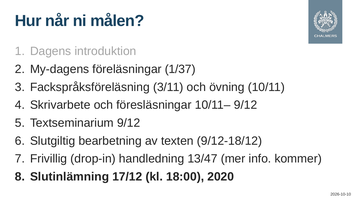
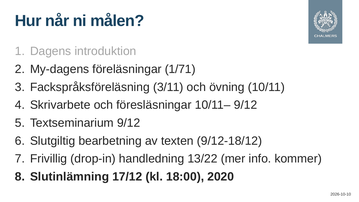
1/37: 1/37 -> 1/71
13/47: 13/47 -> 13/22
